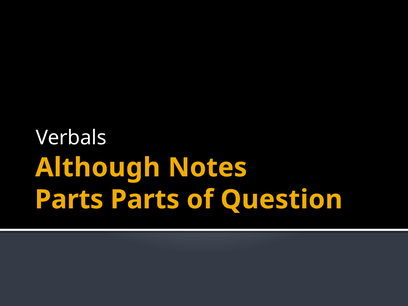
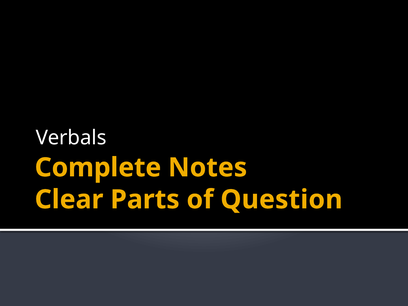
Although: Although -> Complete
Parts at (69, 200): Parts -> Clear
